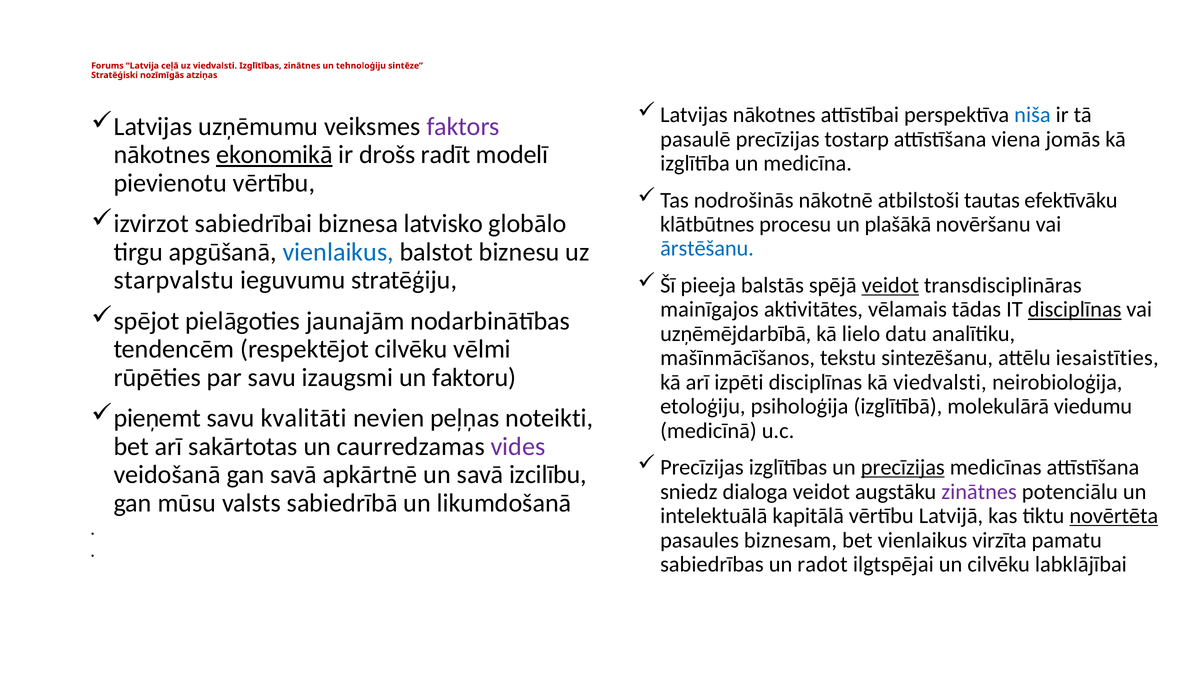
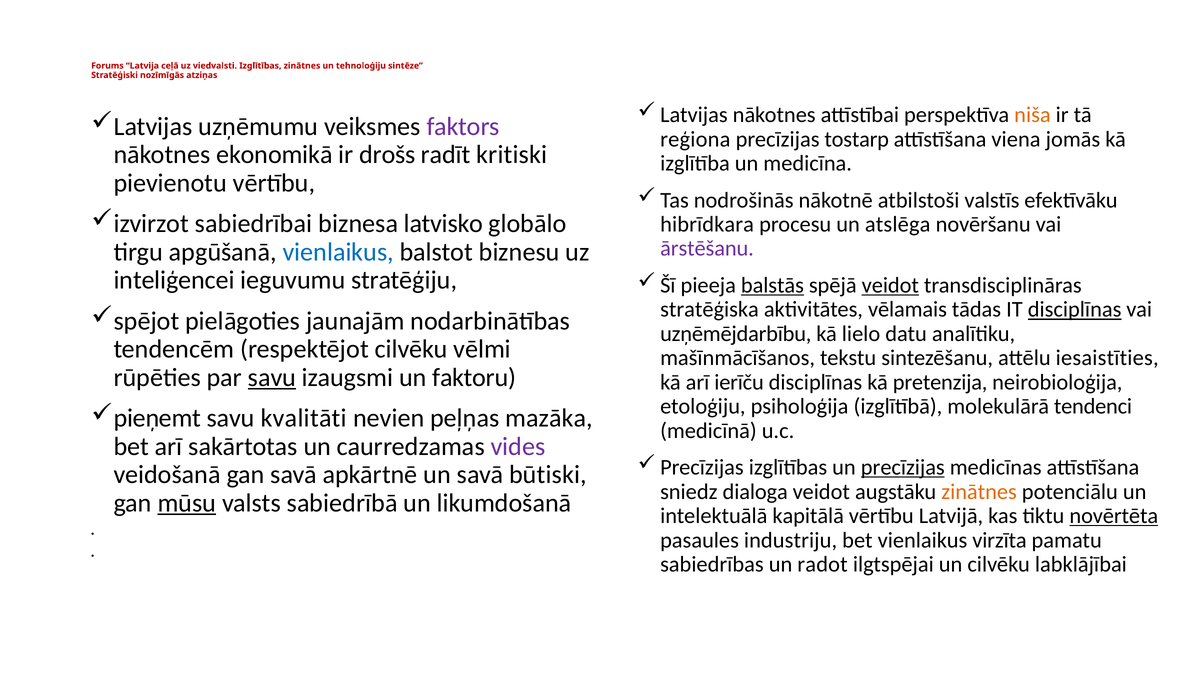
niša colour: blue -> orange
pasaulē: pasaulē -> reģiona
ekonomikā underline: present -> none
modelī: modelī -> kritiski
tautas: tautas -> valstīs
klātbūtnes: klātbūtnes -> hibrīdkara
plašākā: plašākā -> atslēga
ārstēšanu colour: blue -> purple
starpvalstu: starpvalstu -> inteliģencei
balstās underline: none -> present
mainīgajos: mainīgajos -> stratēģiska
uzņēmējdarbībā: uzņēmējdarbībā -> uzņēmējdarbību
savu at (272, 377) underline: none -> present
izpēti: izpēti -> ierīču
kā viedvalsti: viedvalsti -> pretenzija
viedumu: viedumu -> tendenci
noteikti: noteikti -> mazāka
izcilību: izcilību -> būtiski
zinātnes at (979, 491) colour: purple -> orange
mūsu underline: none -> present
biznesam: biznesam -> industriju
